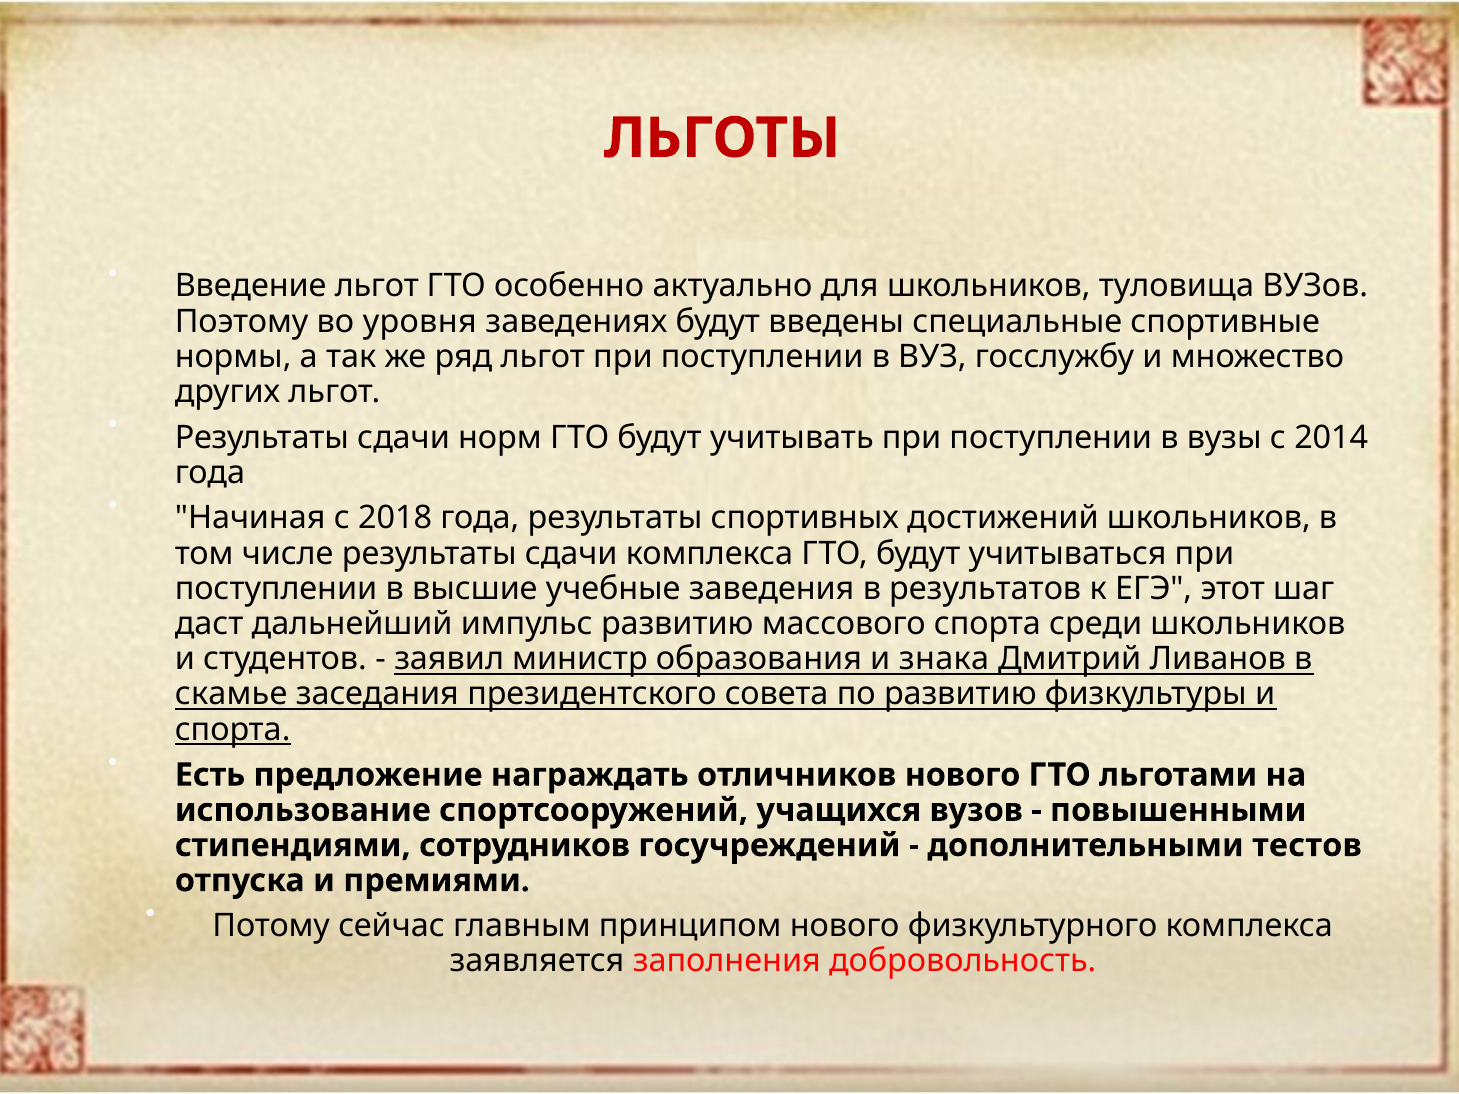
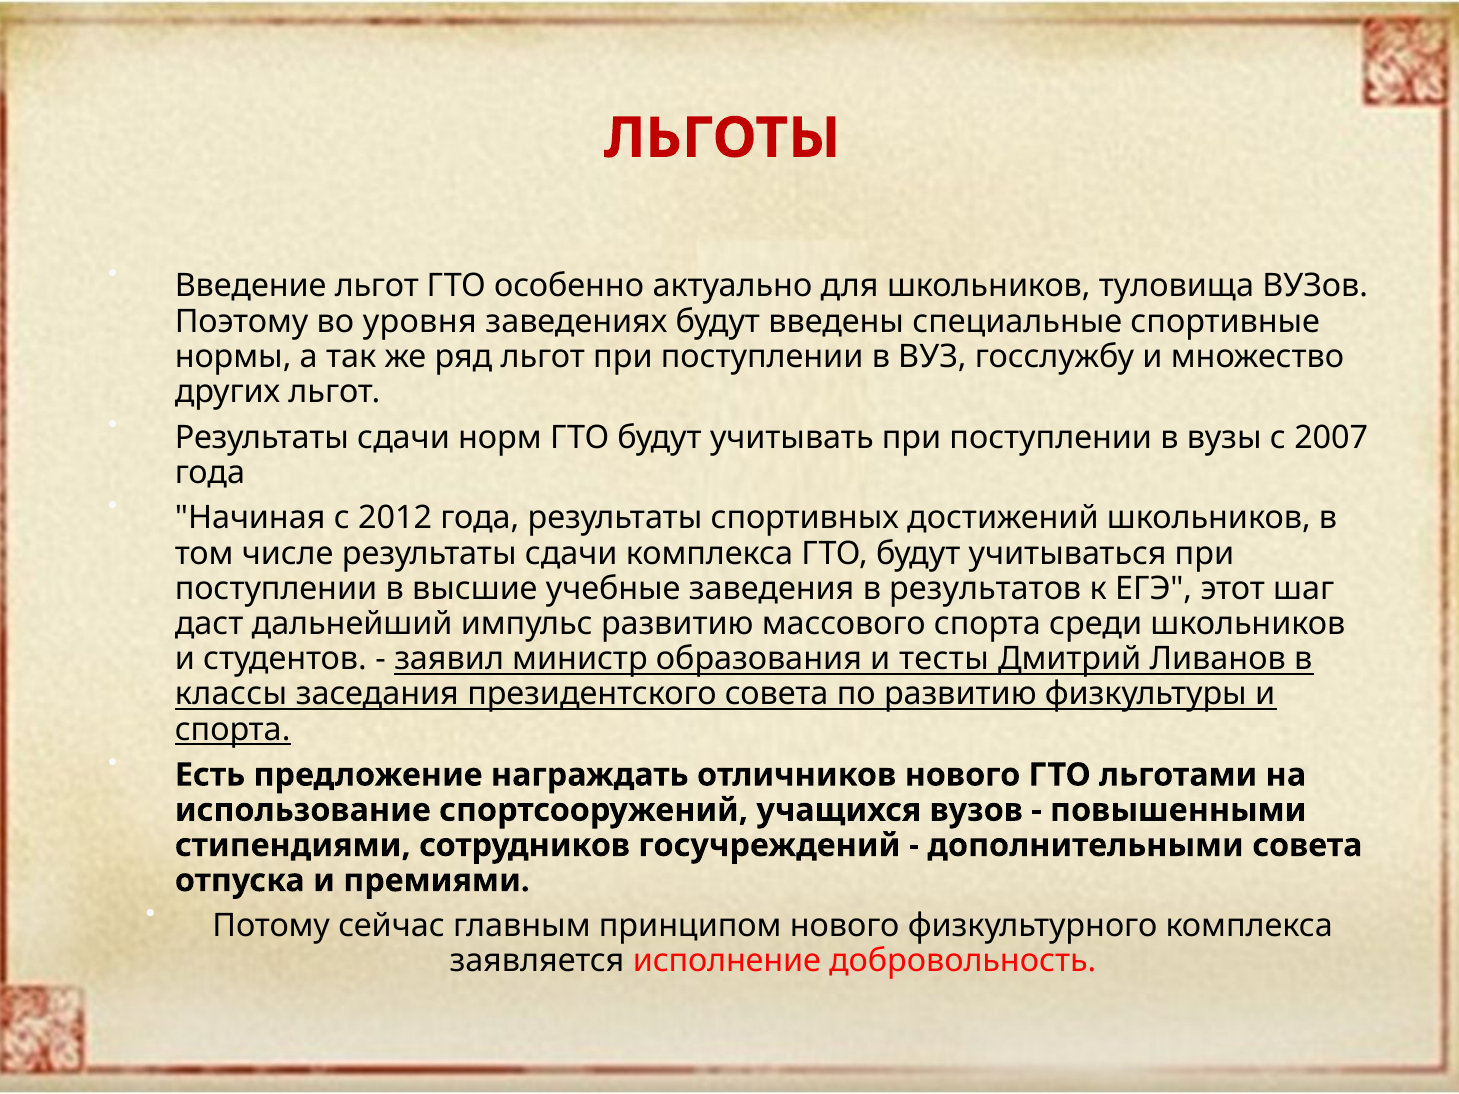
2014: 2014 -> 2007
2018: 2018 -> 2012
знака: знака -> тесты
скамье: скамье -> классы
дополнительными тестов: тестов -> совета
заполнения: заполнения -> исполнение
